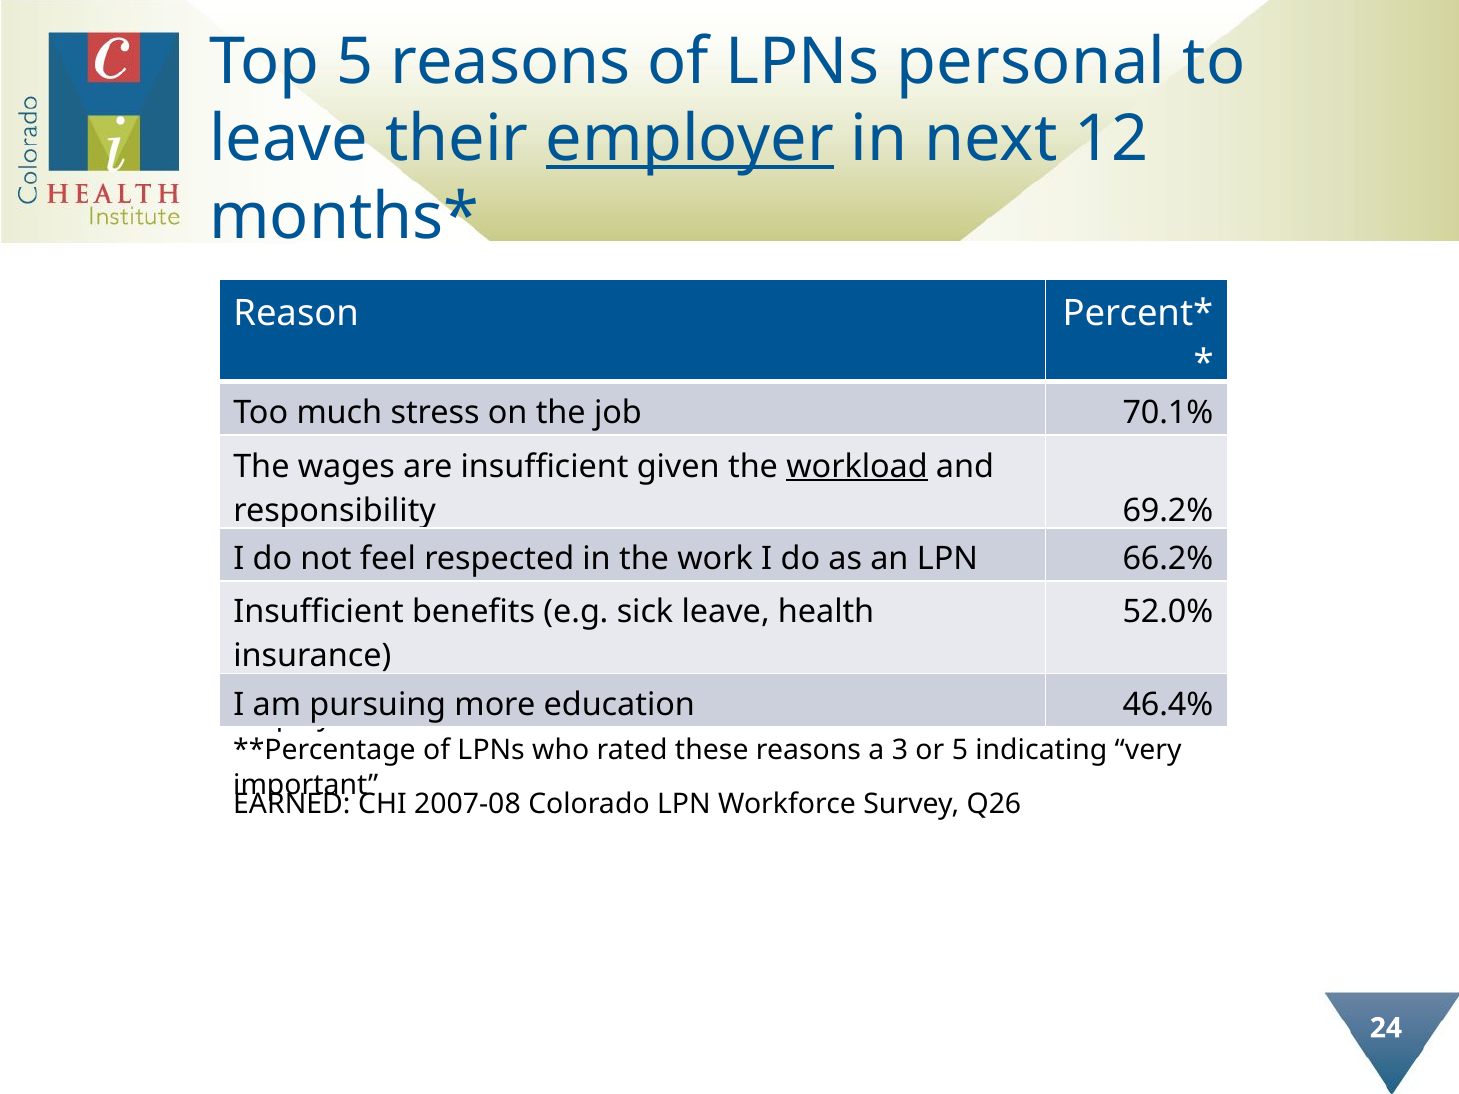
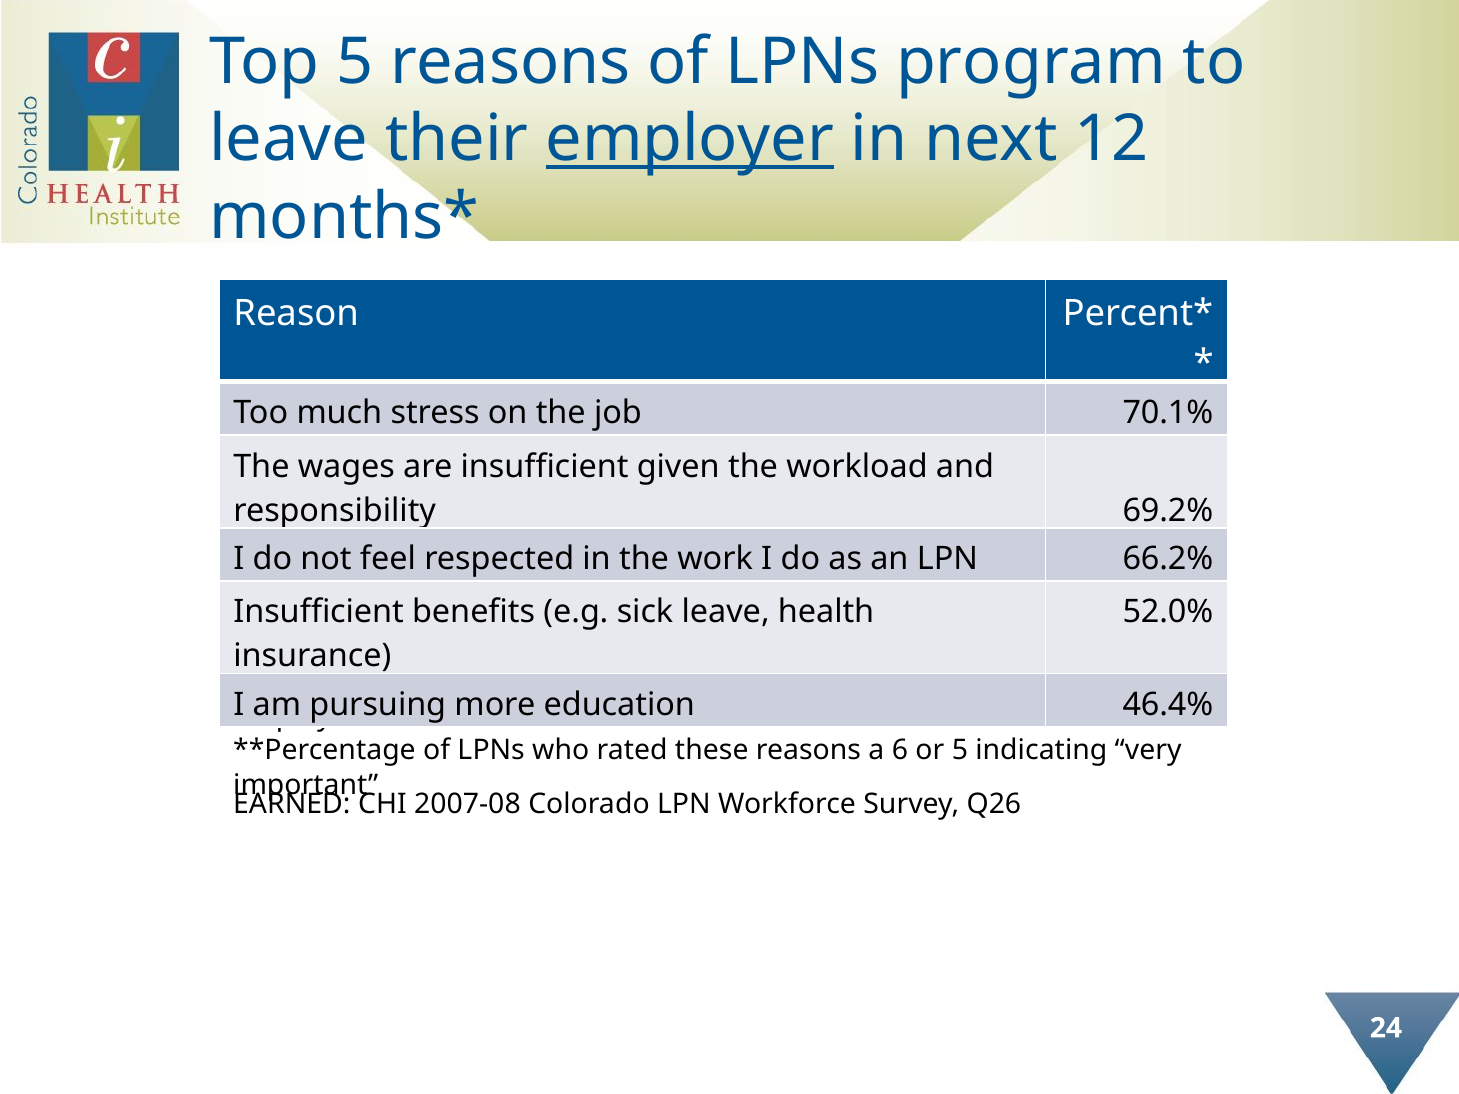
personal: personal -> program
workload underline: present -> none
3: 3 -> 6
